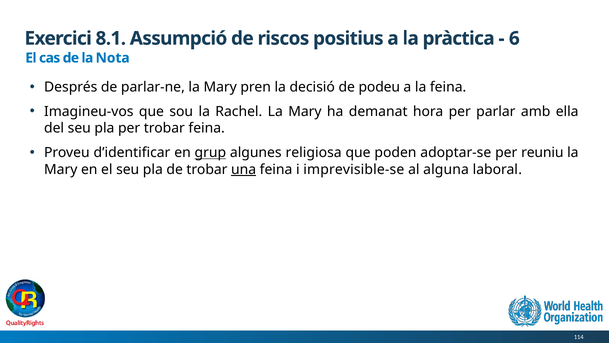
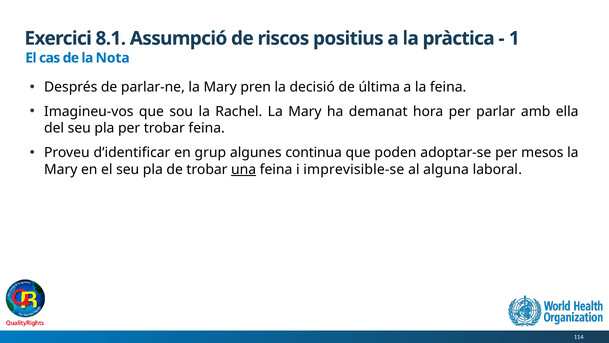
6: 6 -> 1
podeu: podeu -> última
grup underline: present -> none
religiosa: religiosa -> continua
reuniu: reuniu -> mesos
